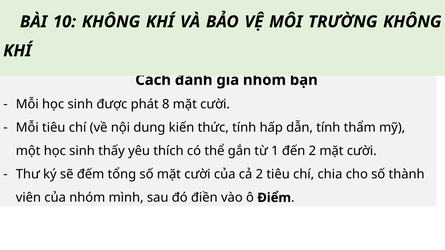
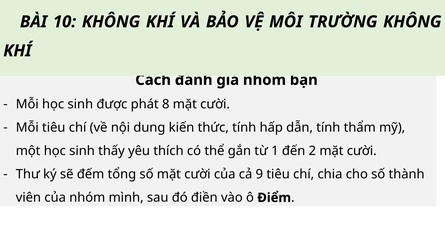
cả 2: 2 -> 9
